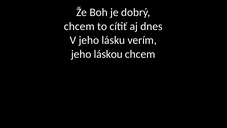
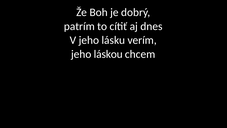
chcem at (79, 26): chcem -> patrím
